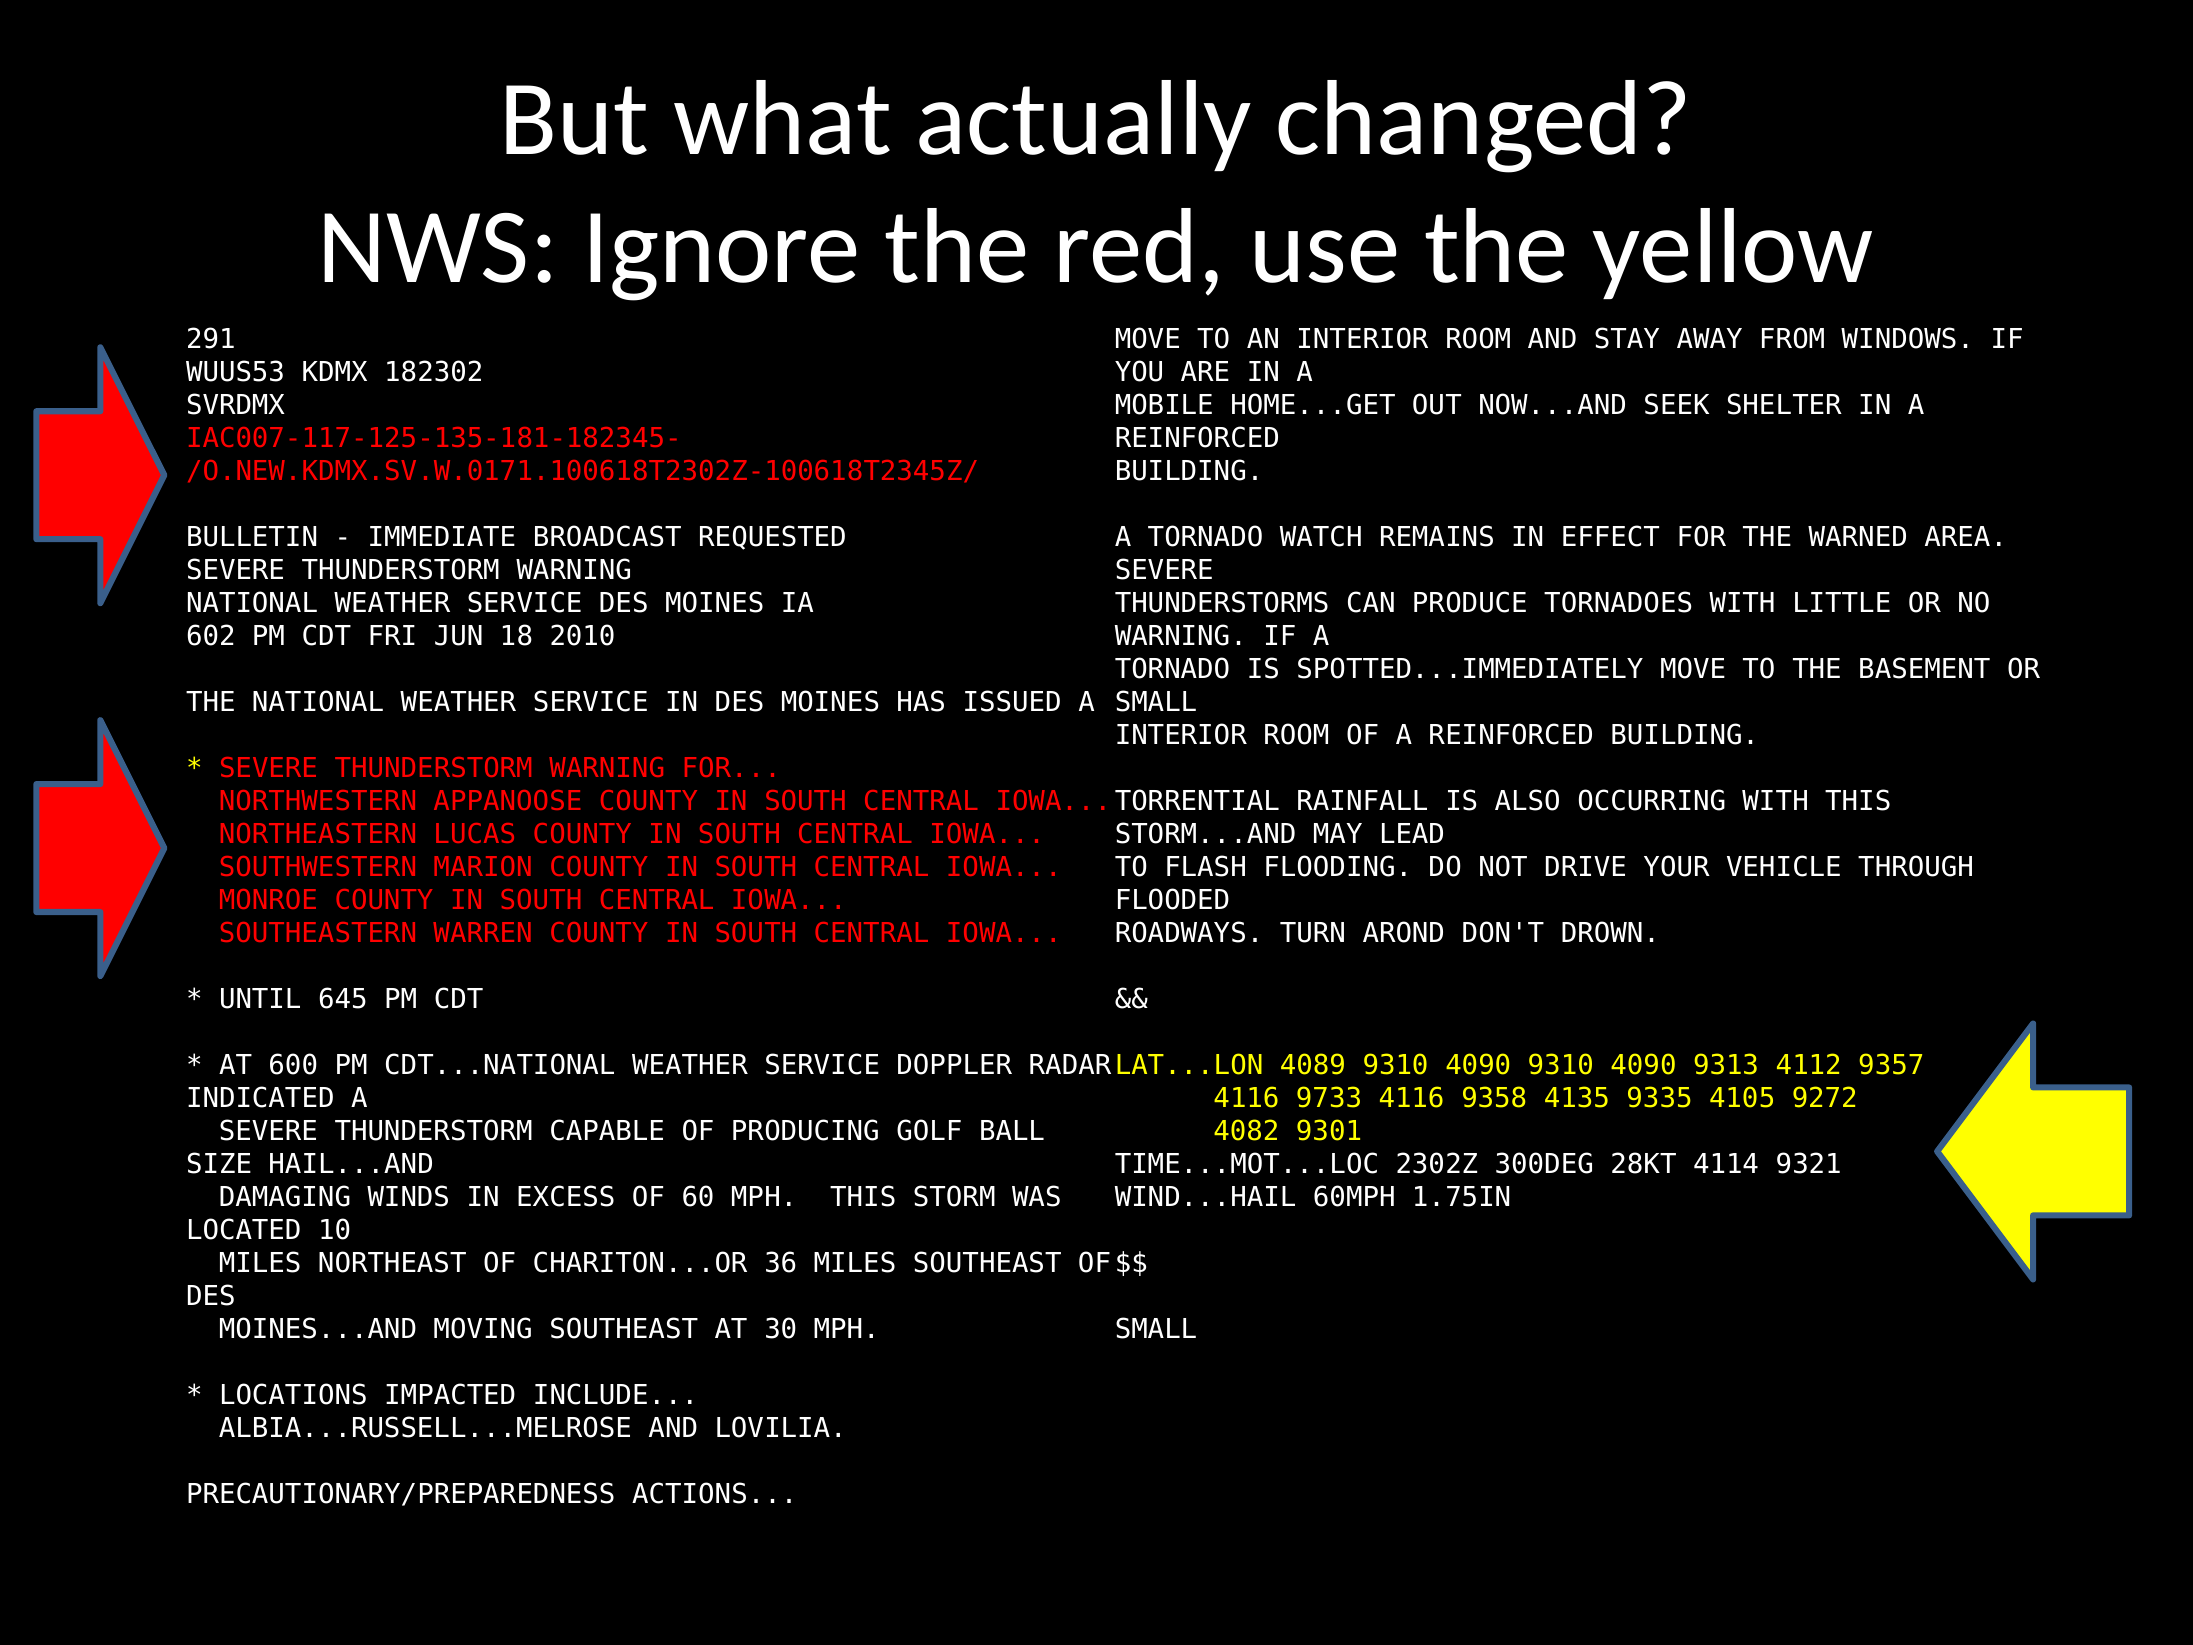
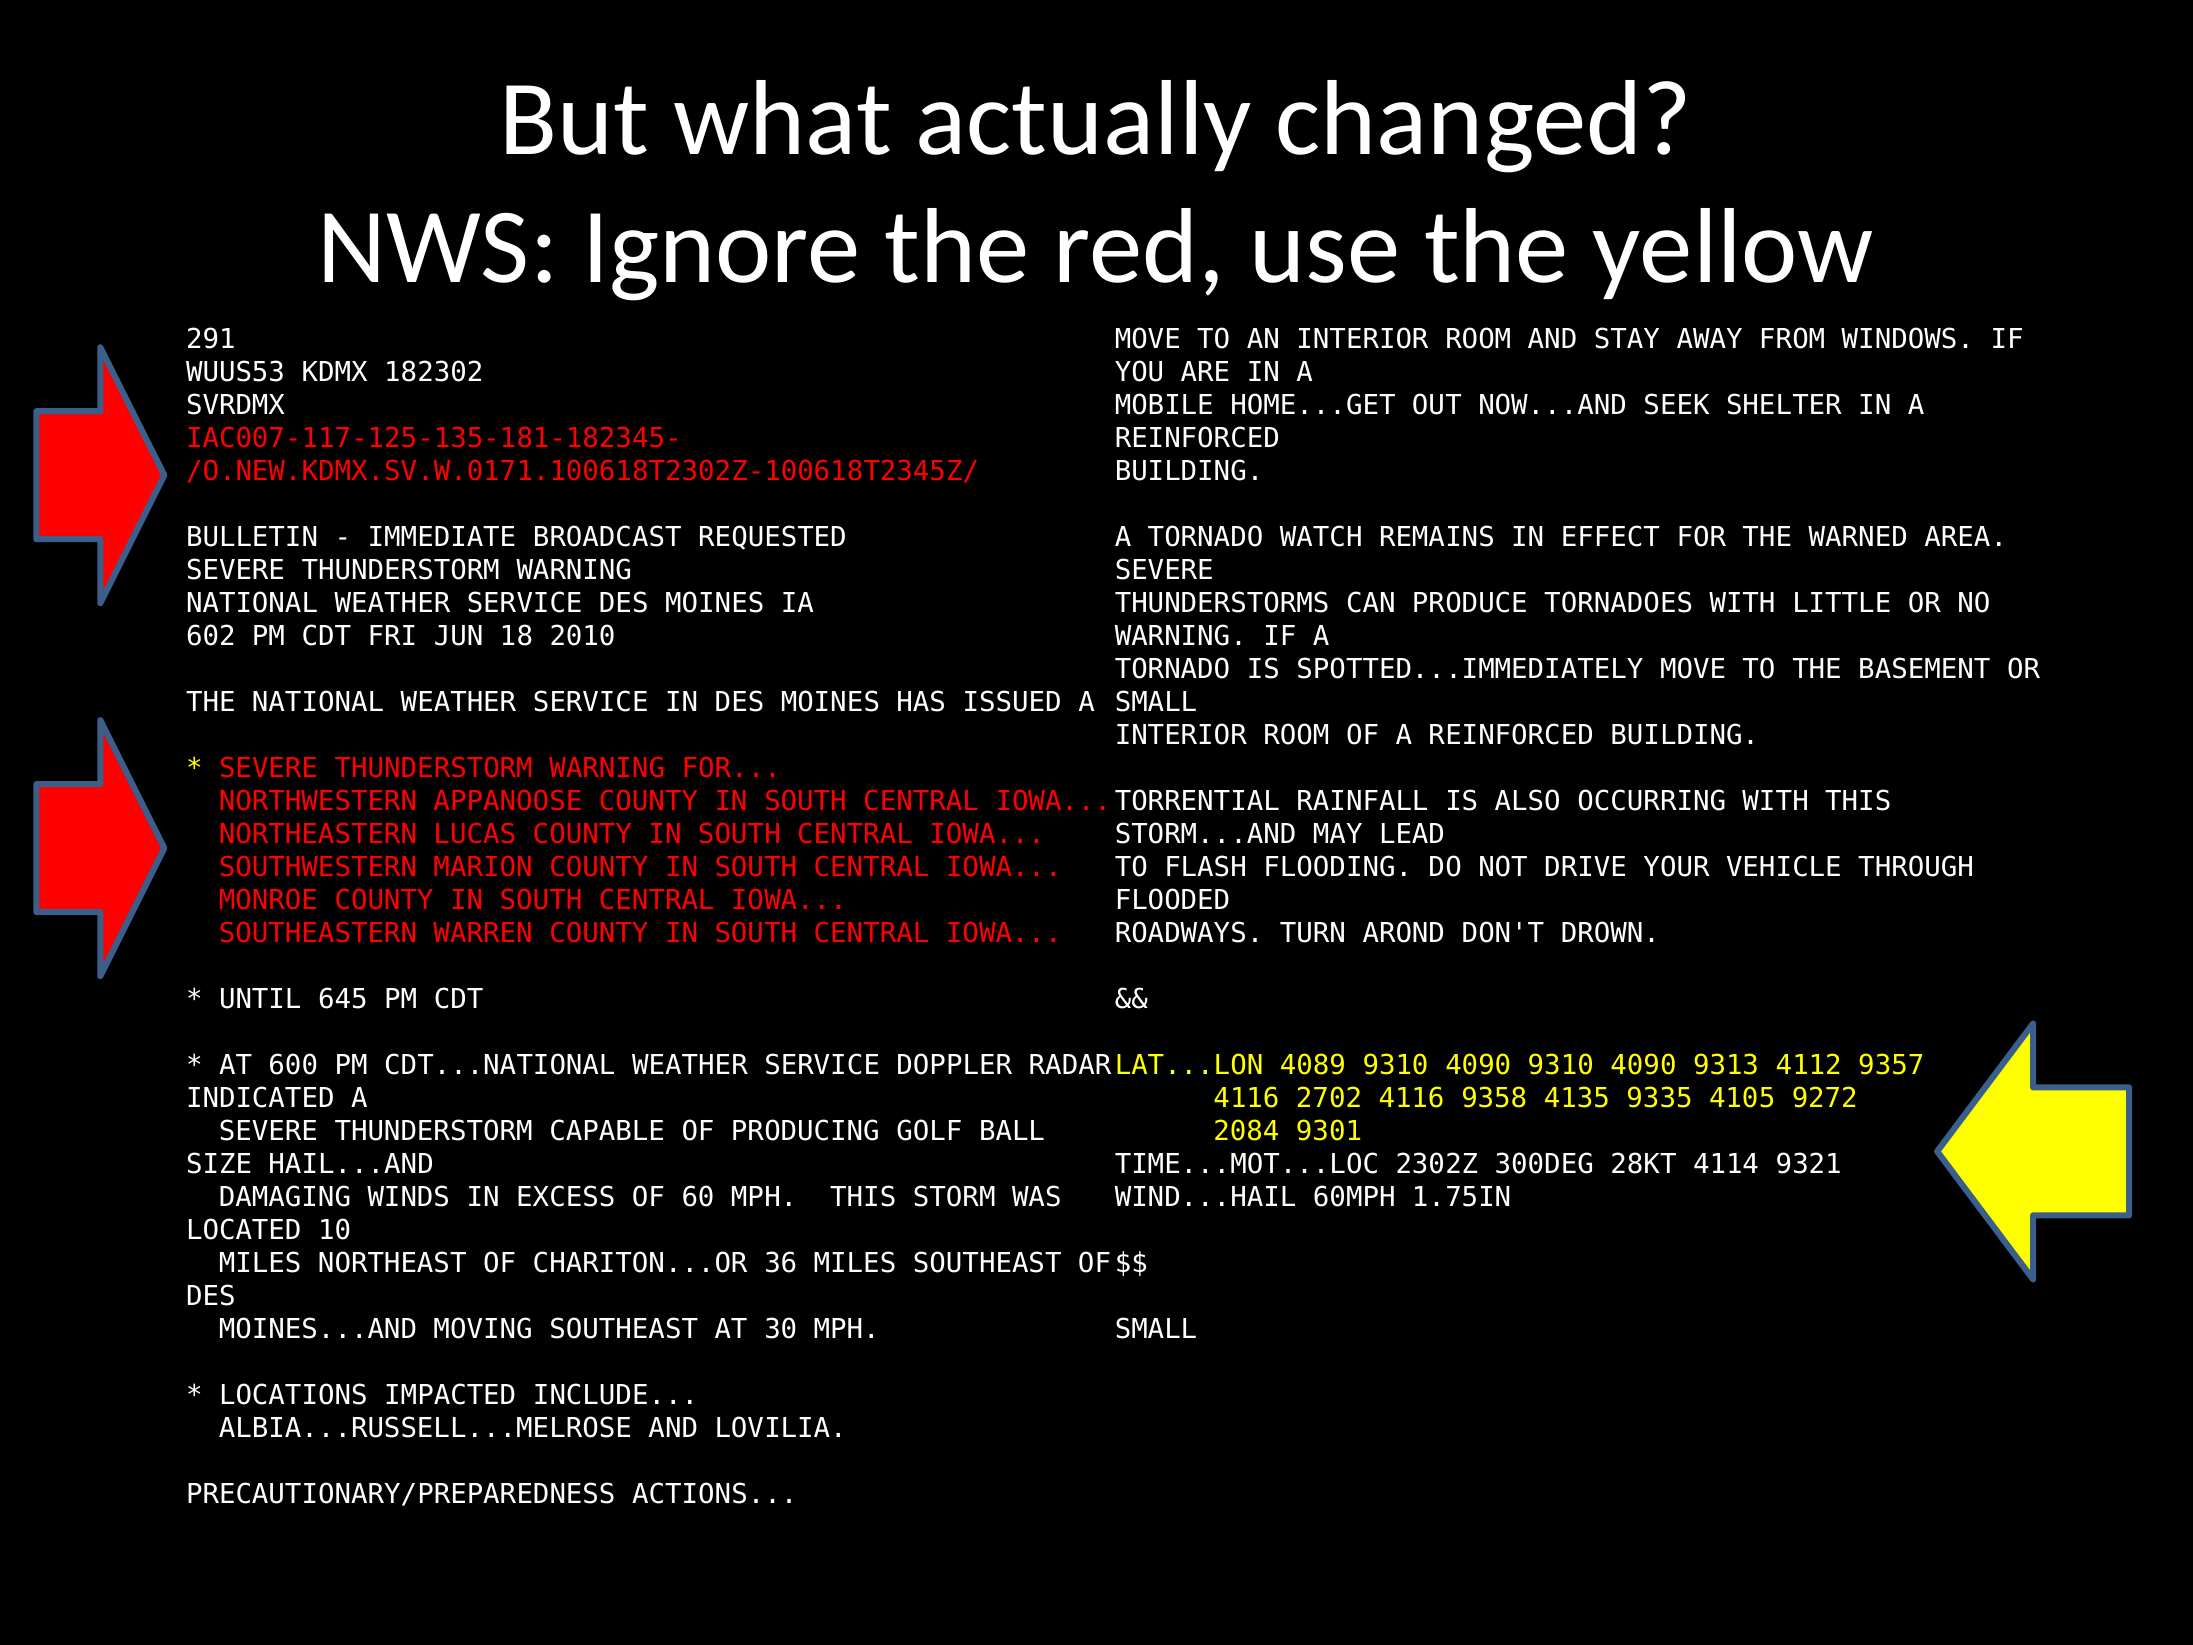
9733: 9733 -> 2702
4082: 4082 -> 2084
